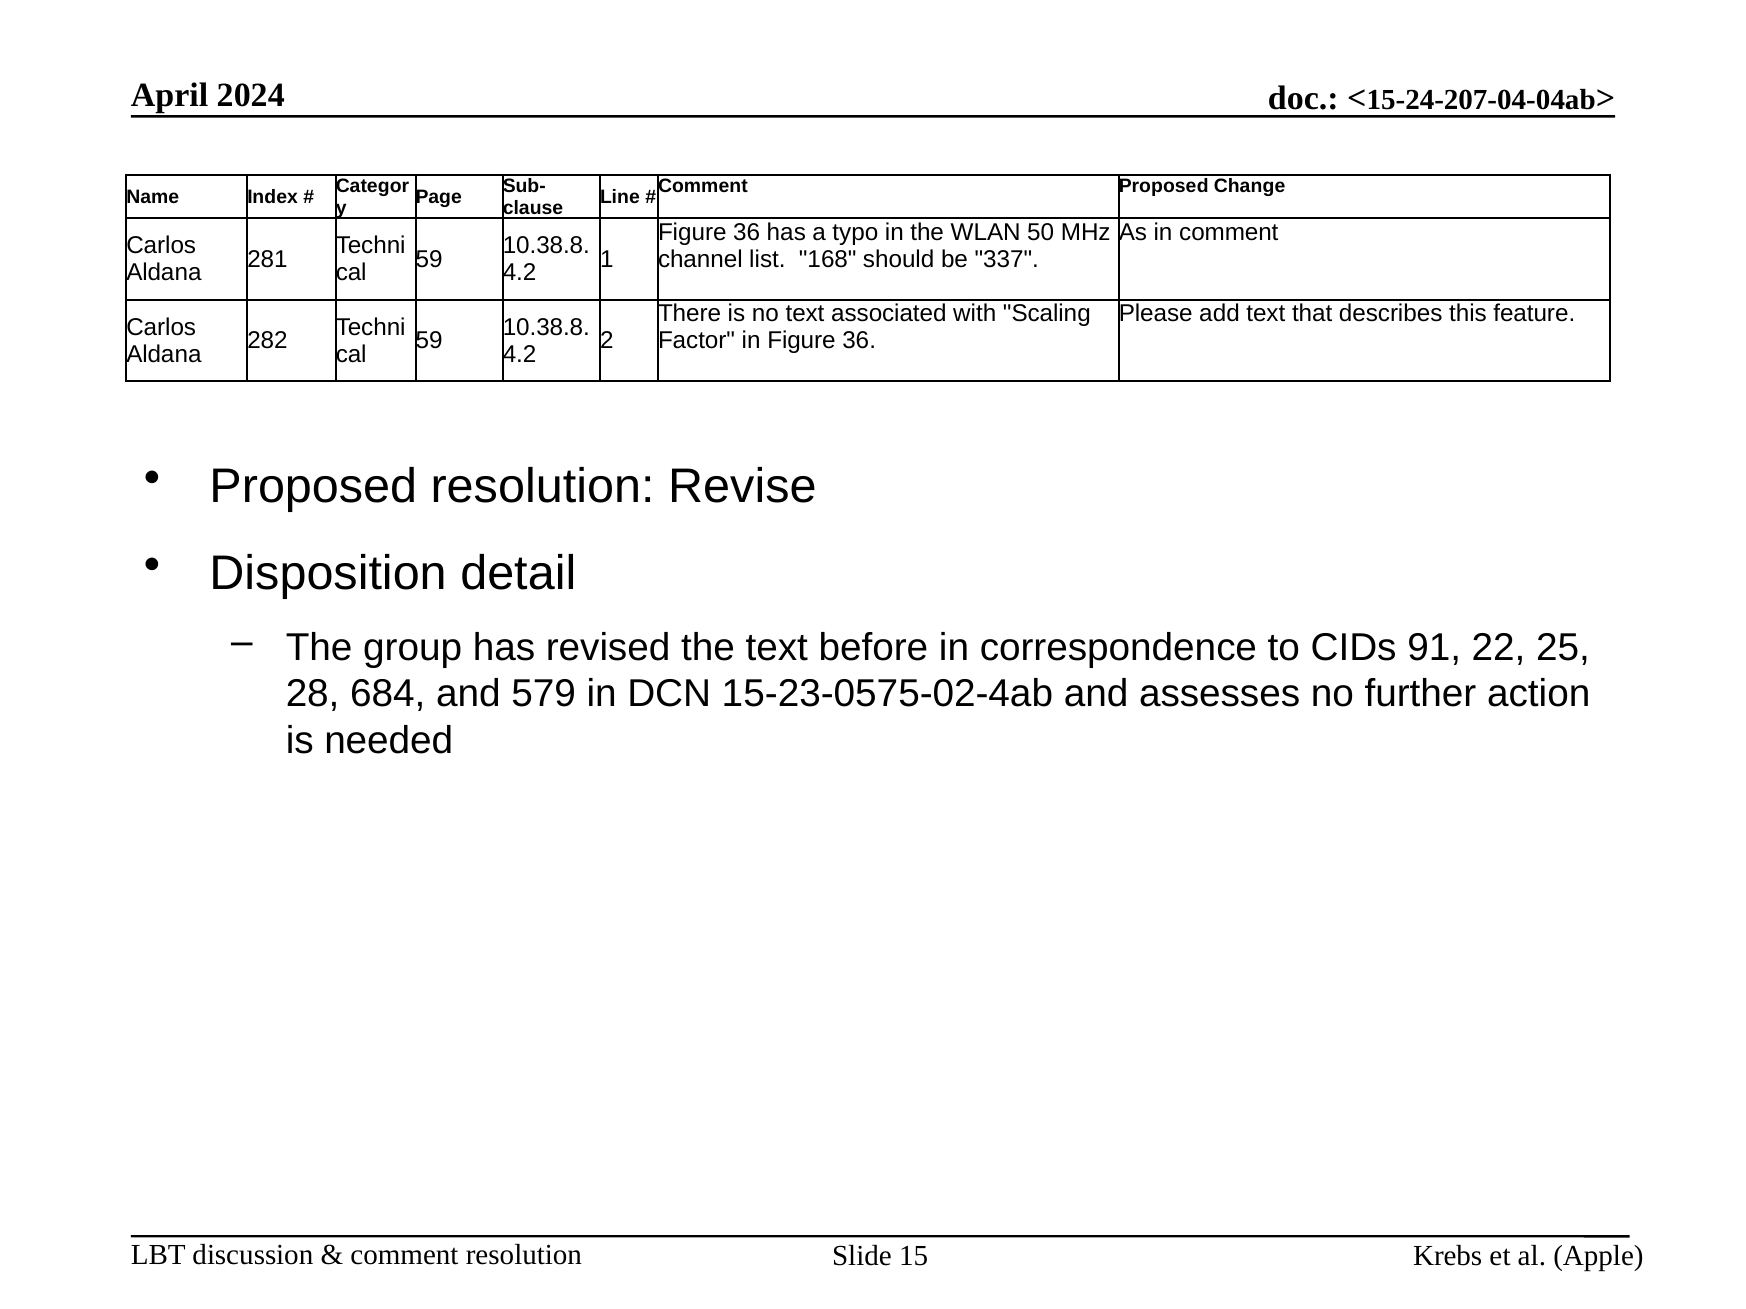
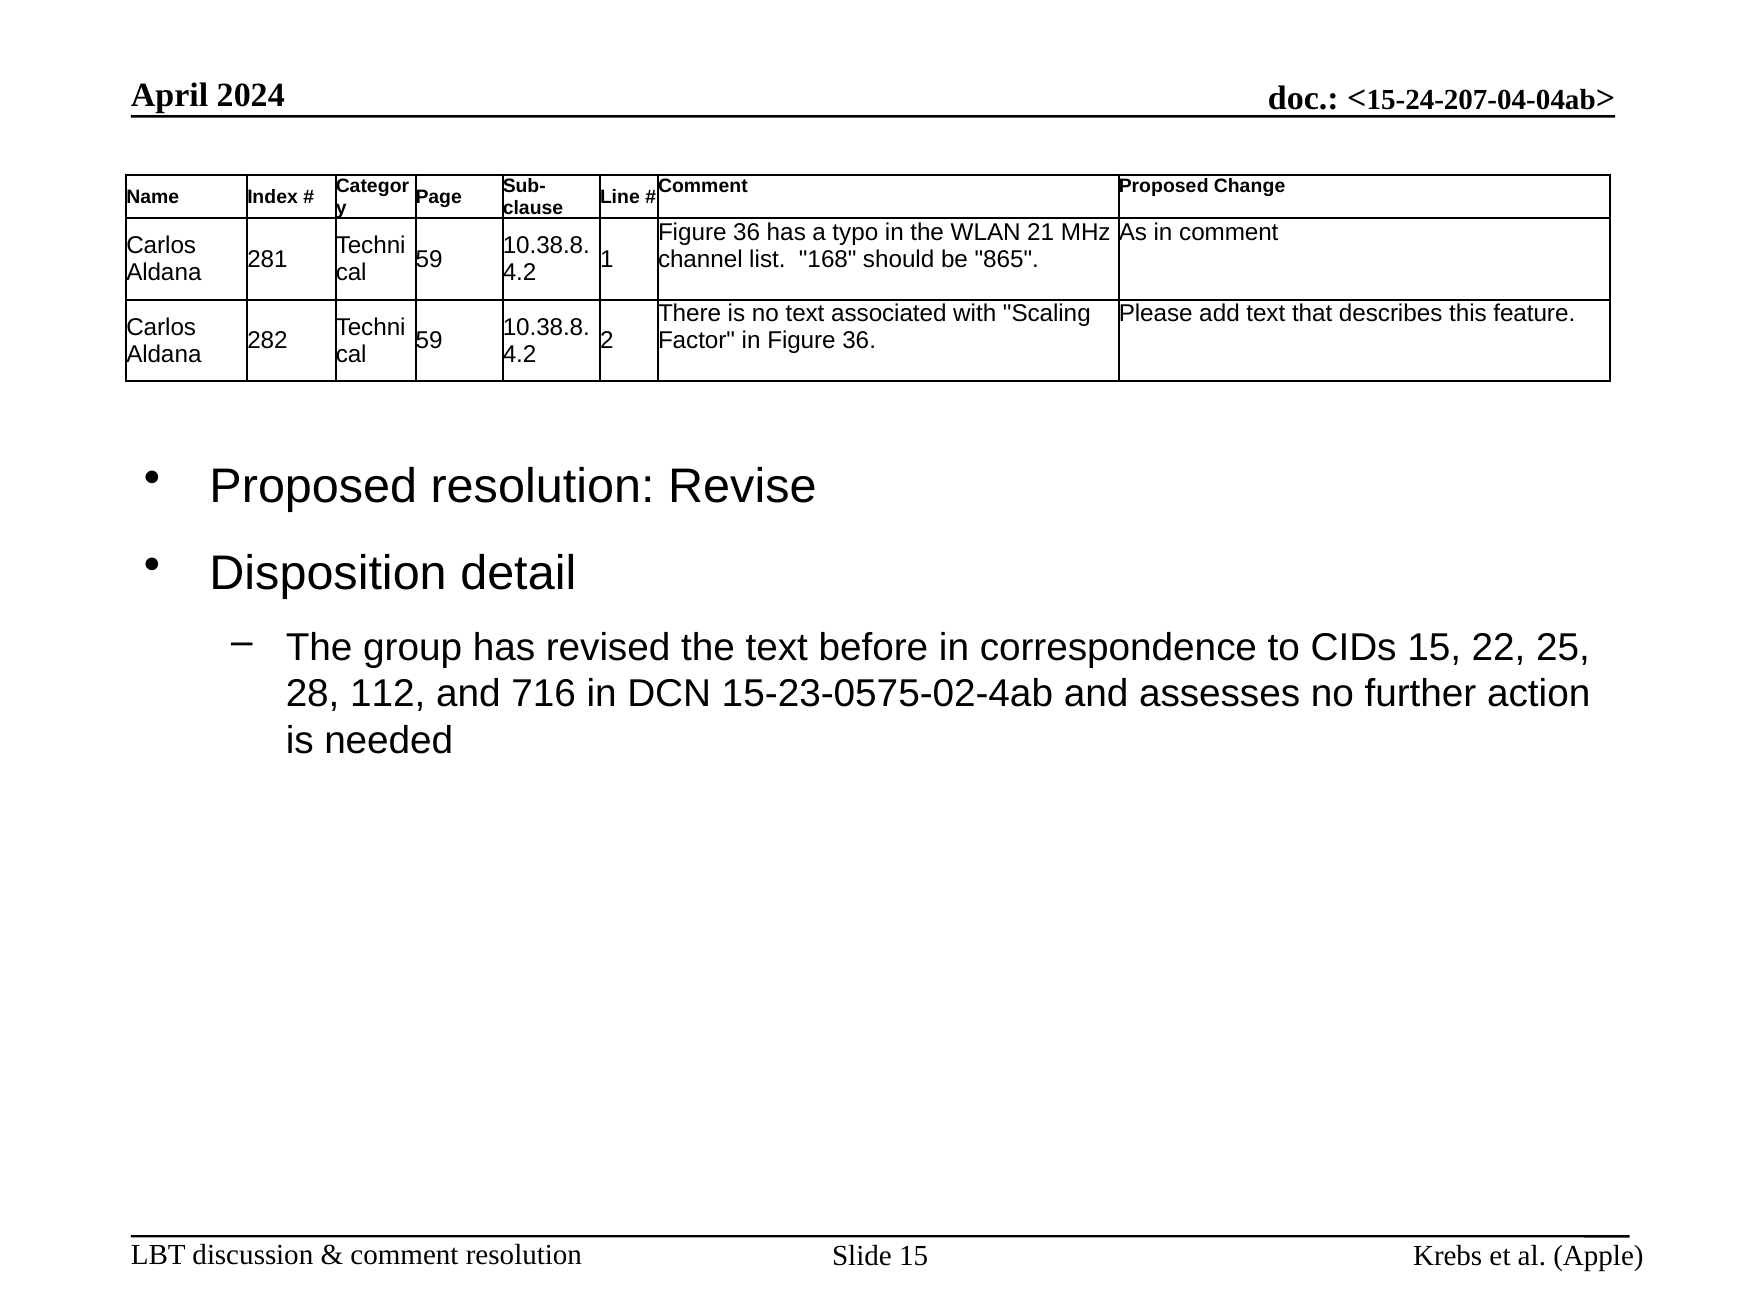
50: 50 -> 21
337: 337 -> 865
CIDs 91: 91 -> 15
684: 684 -> 112
579: 579 -> 716
